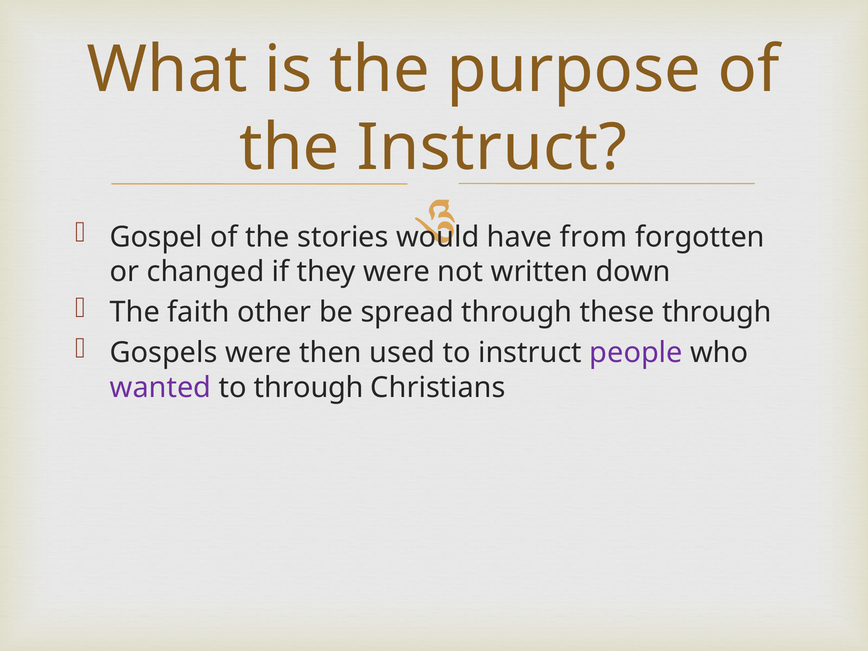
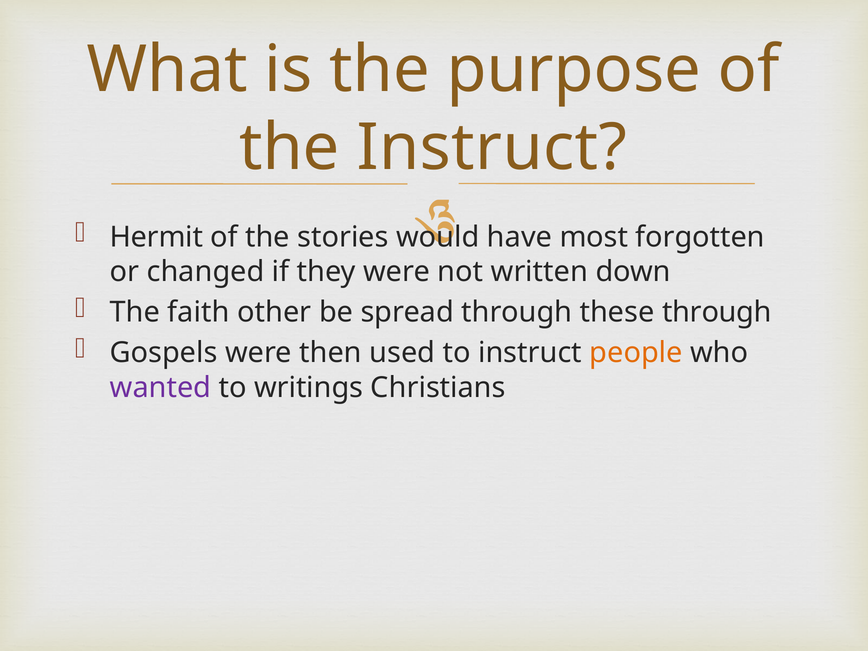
Gospel: Gospel -> Hermit
from: from -> most
people colour: purple -> orange
to through: through -> writings
